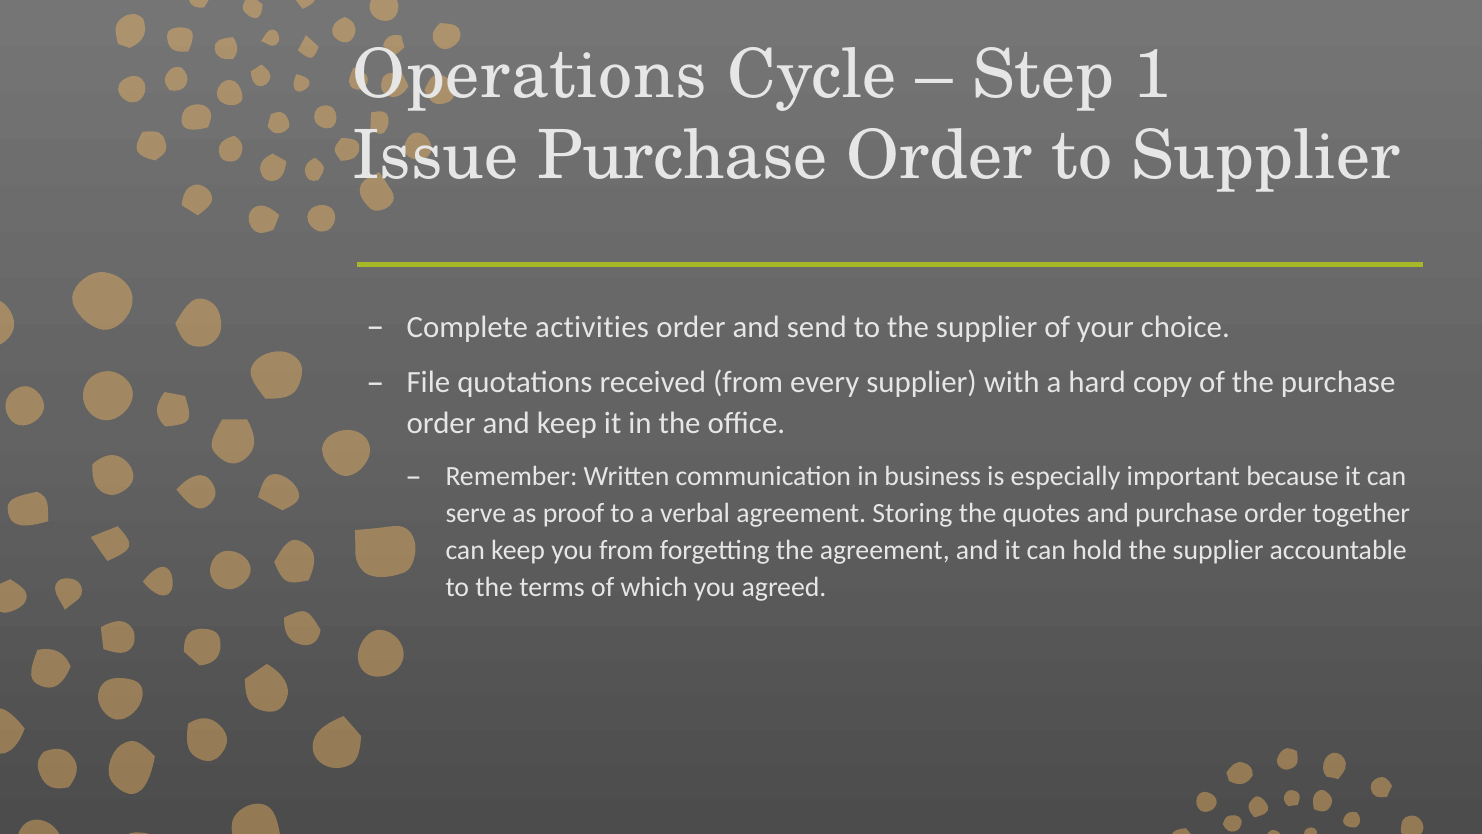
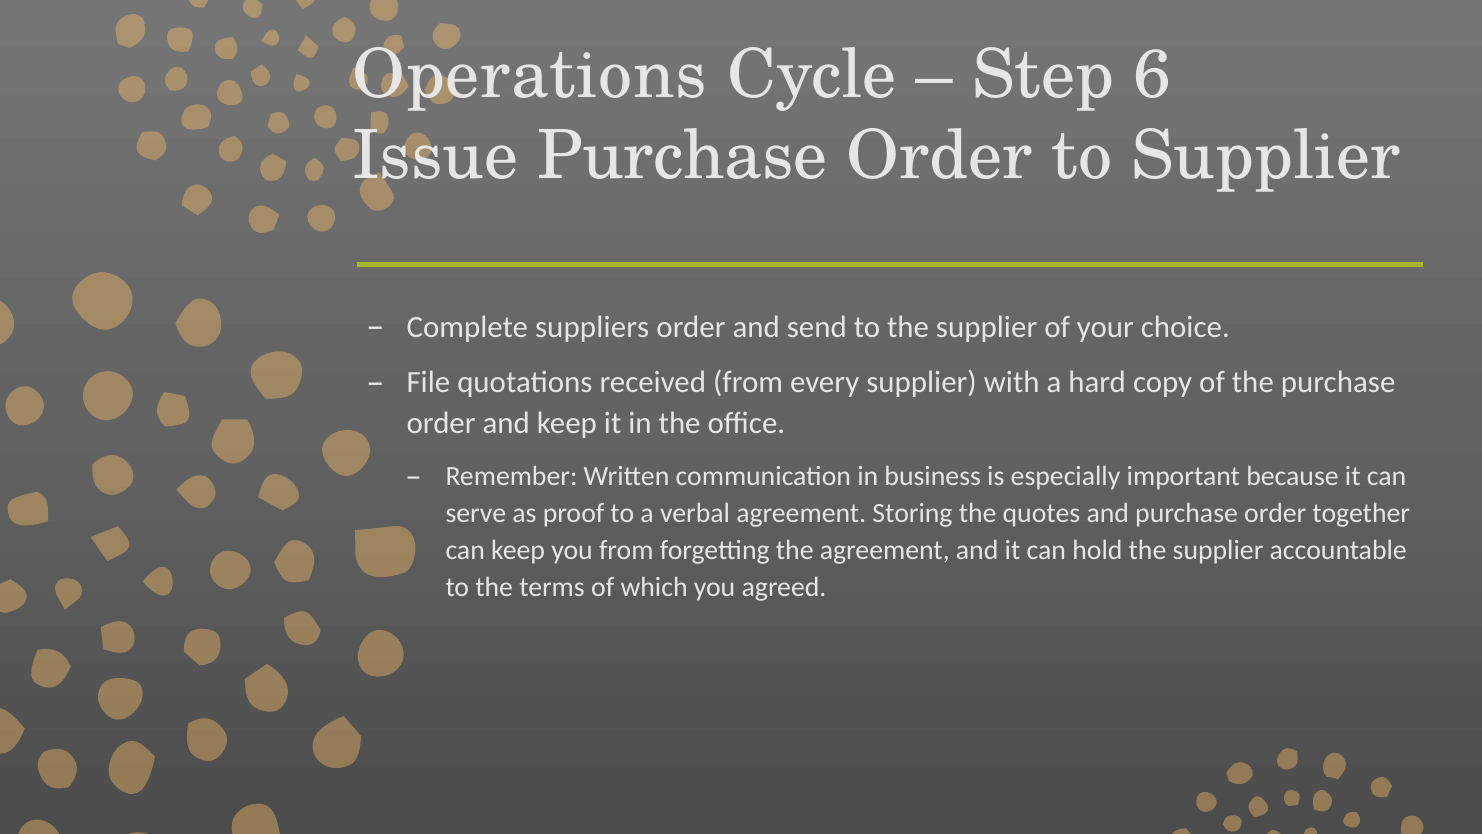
1: 1 -> 6
activities: activities -> suppliers
